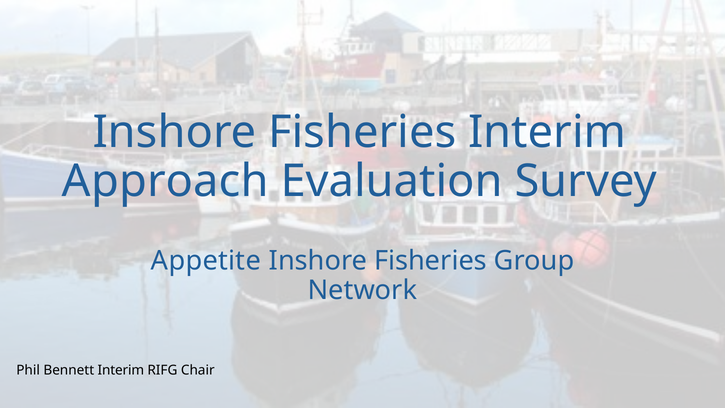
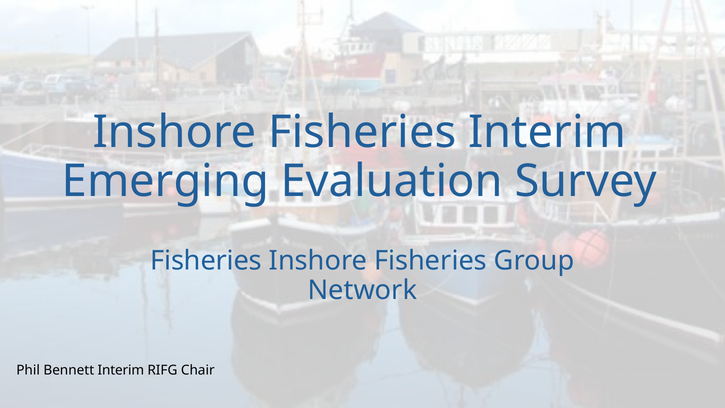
Approach: Approach -> Emerging
Appetite at (206, 261): Appetite -> Fisheries
